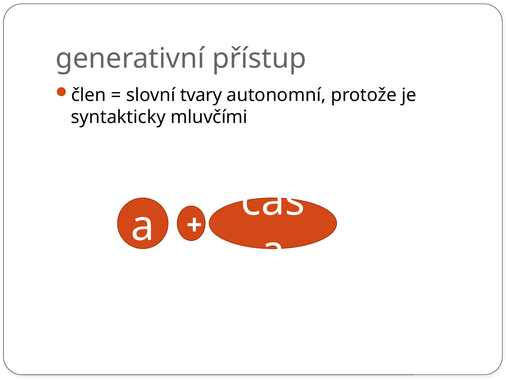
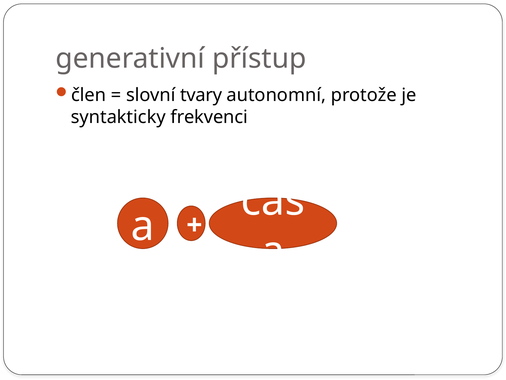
mluvčími: mluvčími -> frekvenci
